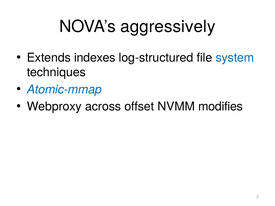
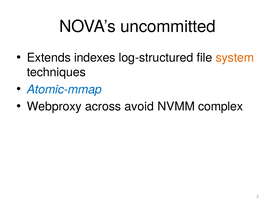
aggressively: aggressively -> uncommitted
system colour: blue -> orange
offset: offset -> avoid
modifies: modifies -> complex
